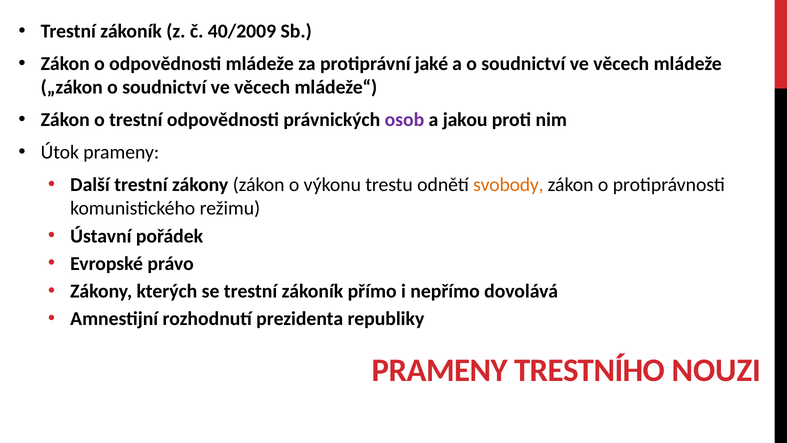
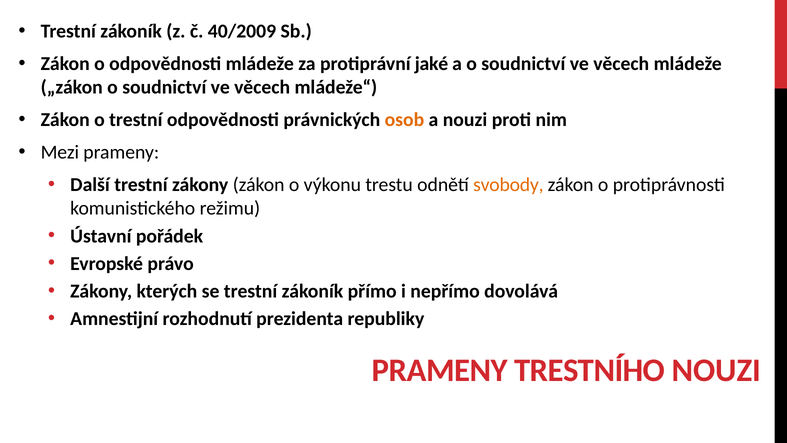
osob colour: purple -> orange
a jakou: jakou -> nouzi
Útok: Útok -> Mezi
